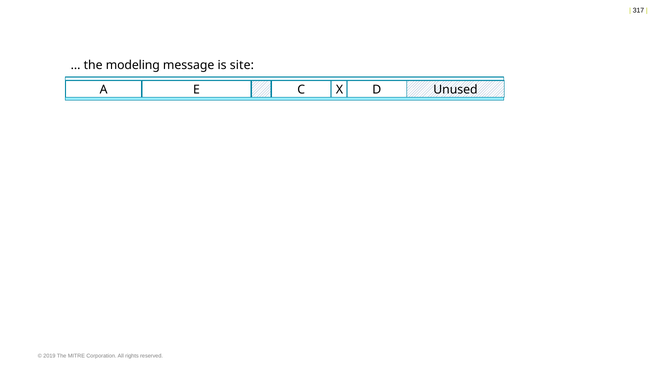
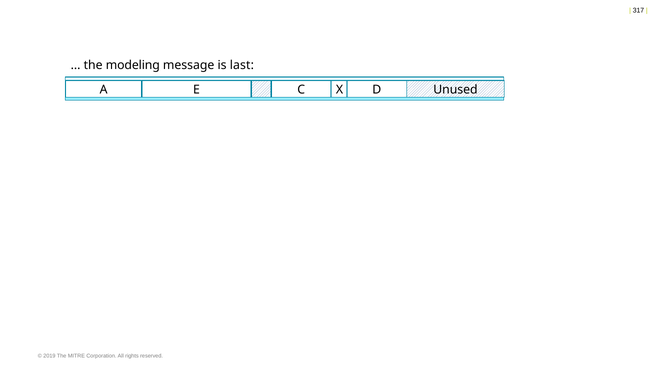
site: site -> last
